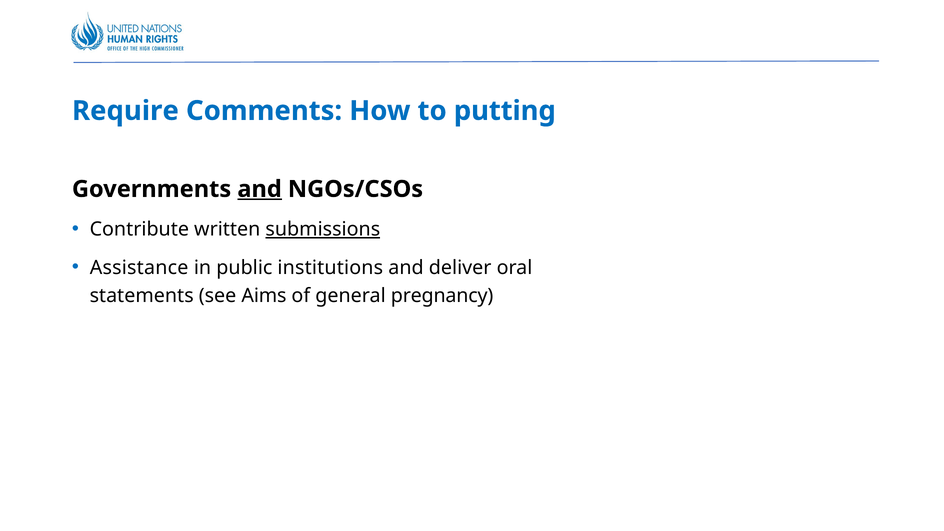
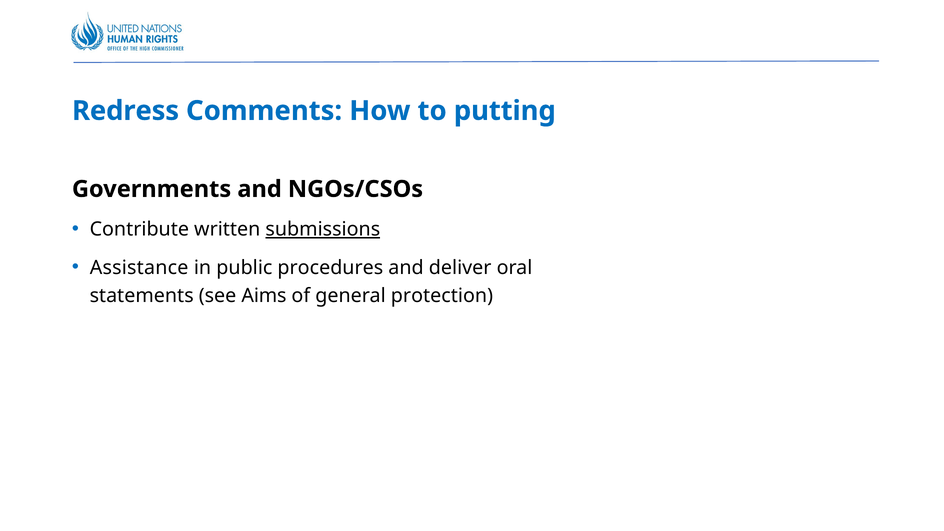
Require: Require -> Redress
and at (260, 189) underline: present -> none
institutions: institutions -> procedures
pregnancy: pregnancy -> protection
